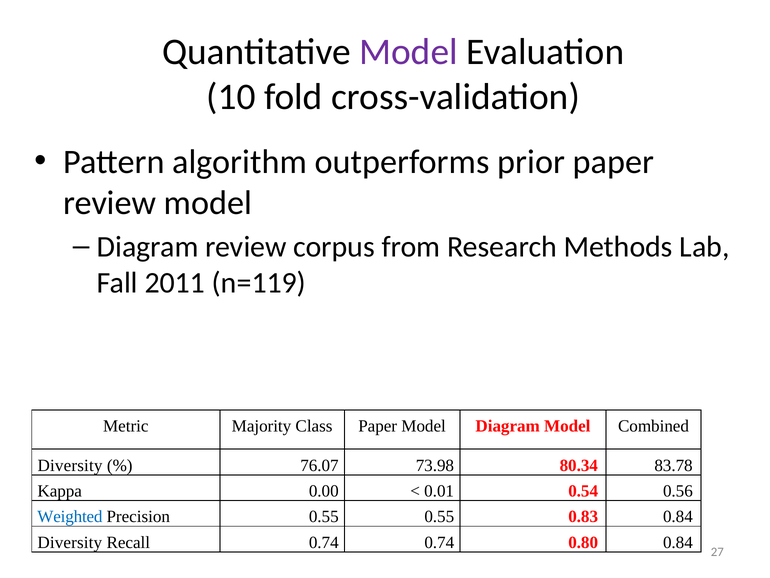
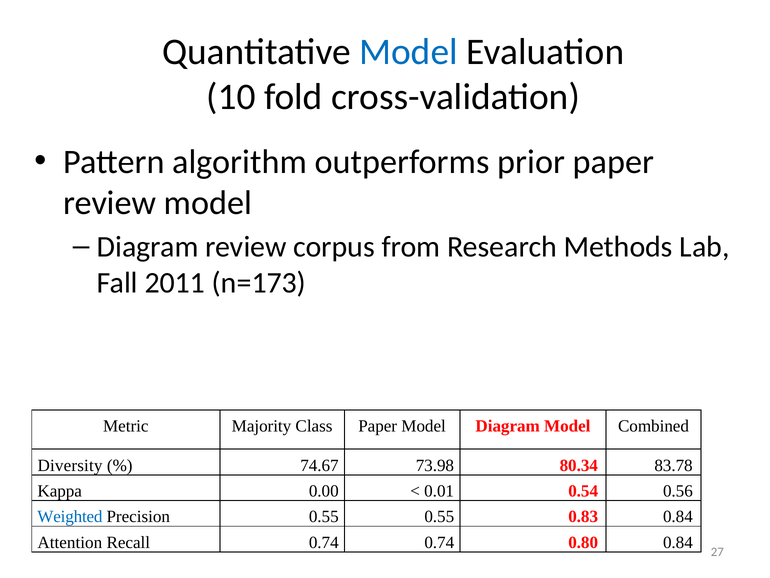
Model at (409, 52) colour: purple -> blue
n=119: n=119 -> n=173
76.07: 76.07 -> 74.67
Diversity at (70, 542): Diversity -> Attention
